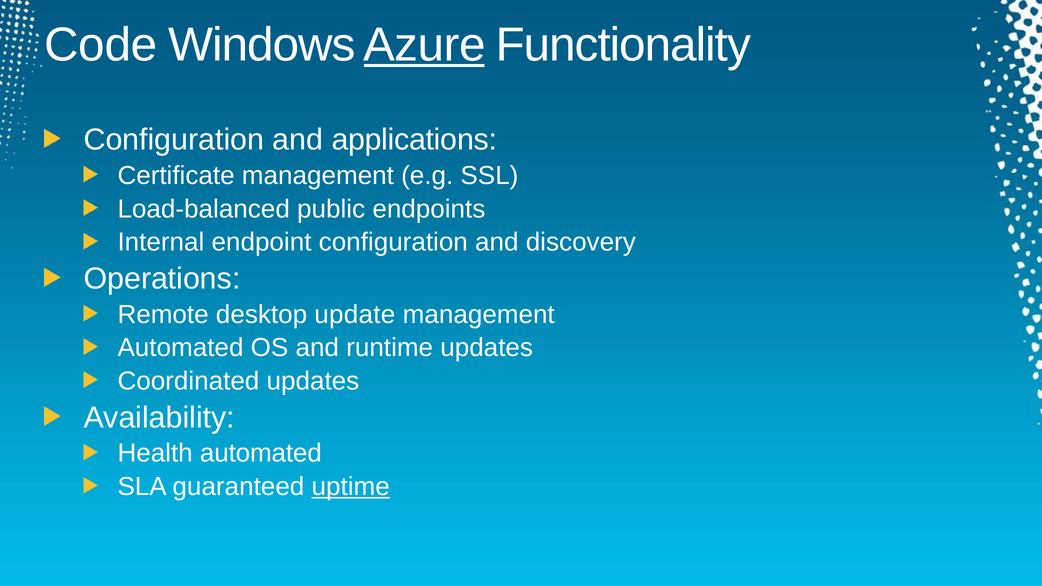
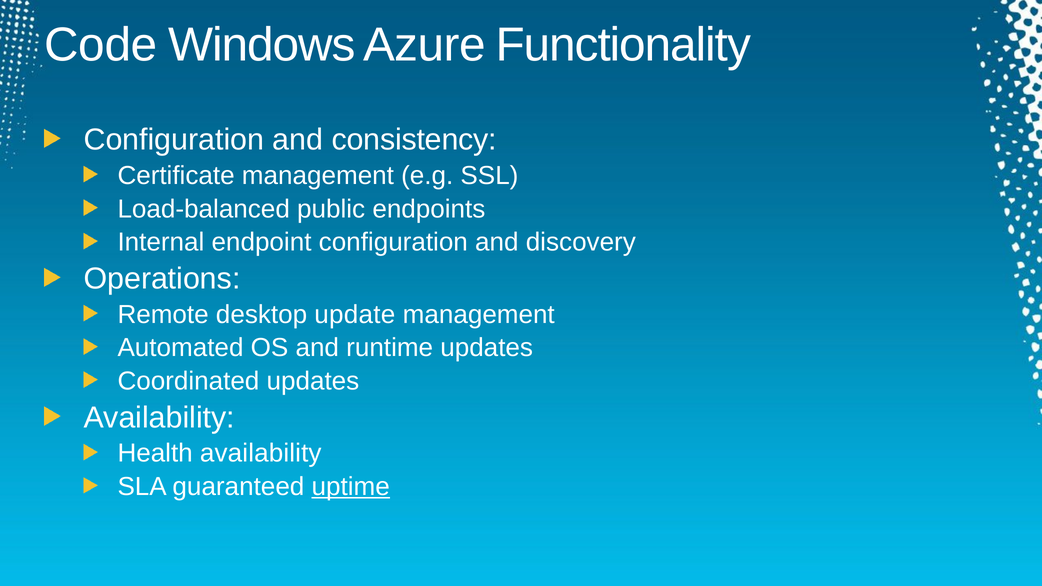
Azure underline: present -> none
applications: applications -> consistency
Health automated: automated -> availability
